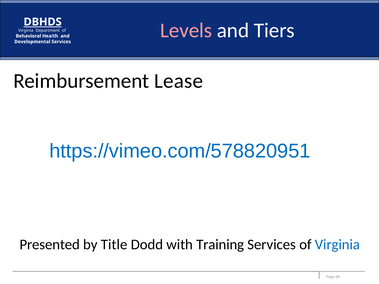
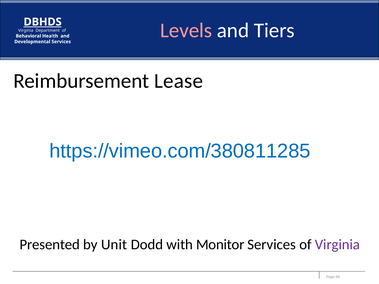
https://vimeo.com/578820951: https://vimeo.com/578820951 -> https://vimeo.com/380811285
Title: Title -> Unit
Training: Training -> Monitor
Virginia at (337, 245) colour: blue -> purple
